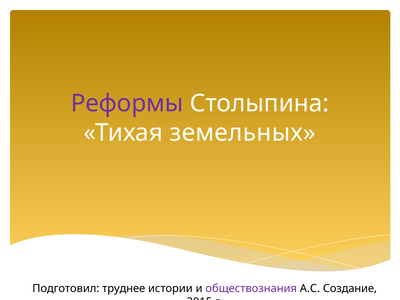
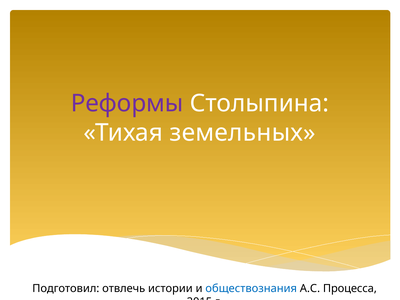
труднее: труднее -> отвлечь
обществознания colour: purple -> blue
Создание: Создание -> Процесса
